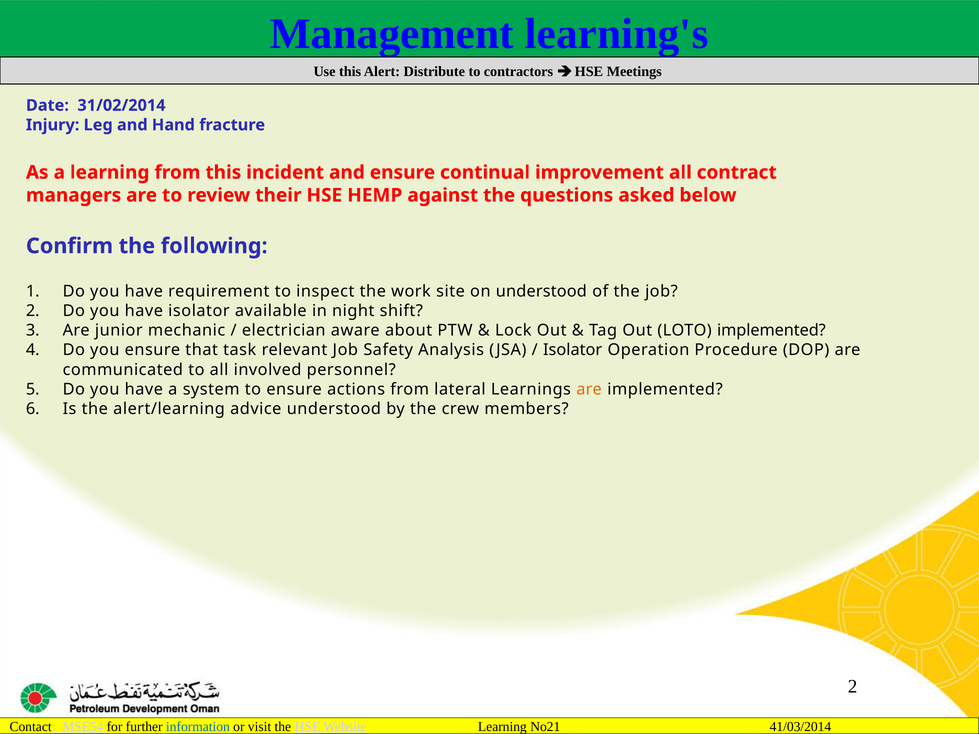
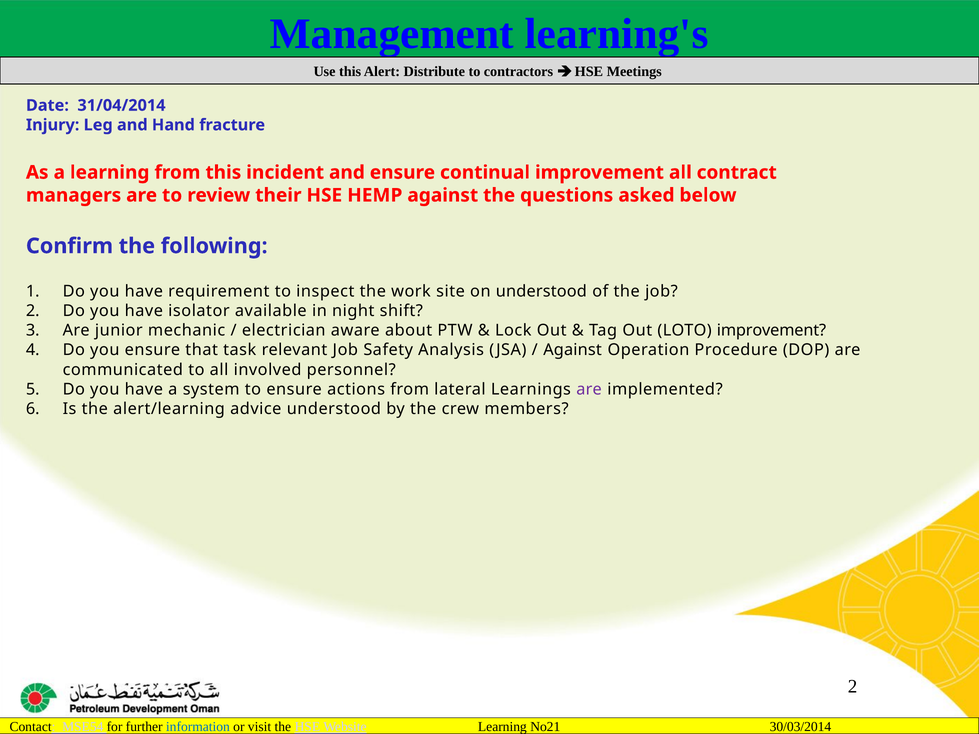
31/02/2014: 31/02/2014 -> 31/04/2014
LOTO implemented: implemented -> improvement
Isolator at (573, 350): Isolator -> Against
are at (589, 389) colour: orange -> purple
41/03/2014: 41/03/2014 -> 30/03/2014
